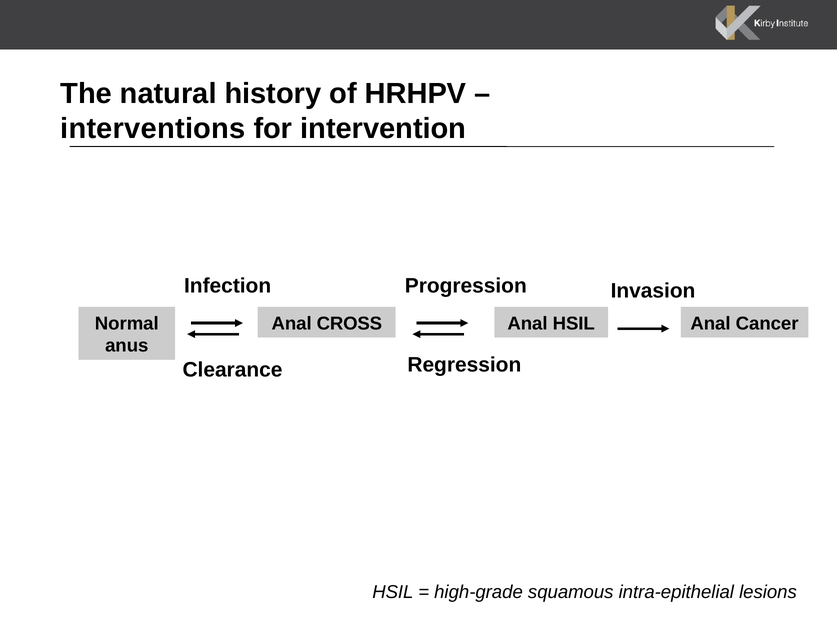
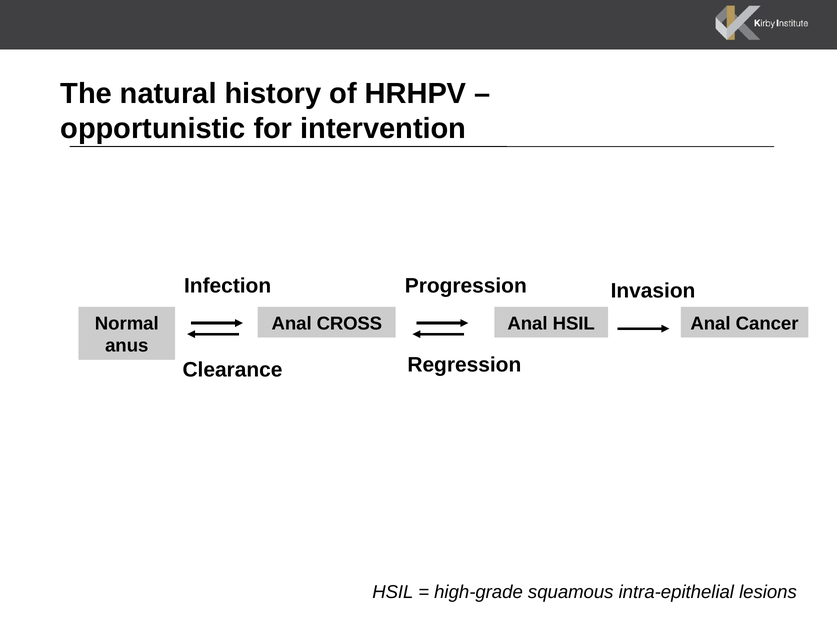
interventions: interventions -> opportunistic
